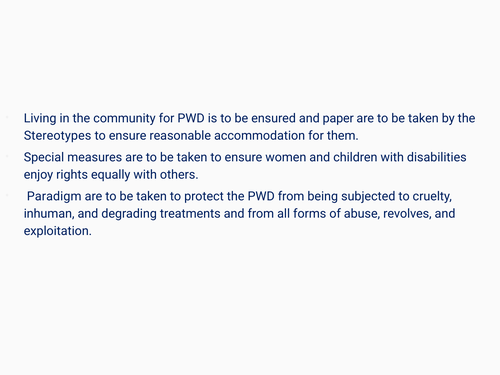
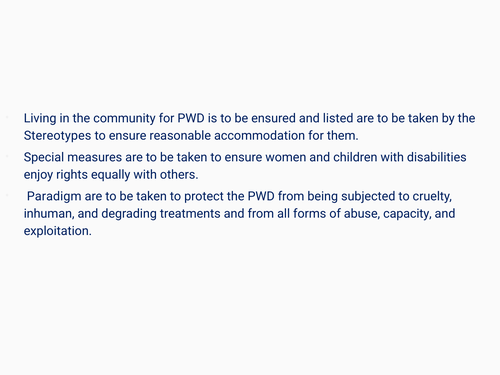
paper: paper -> listed
revolves: revolves -> capacity
